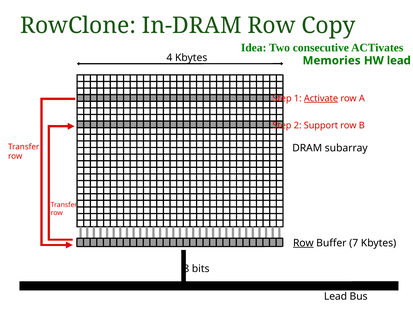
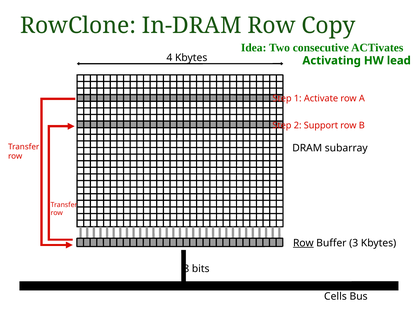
Memories: Memories -> Activating
Activate underline: present -> none
7: 7 -> 3
Lead at (335, 296): Lead -> Cells
